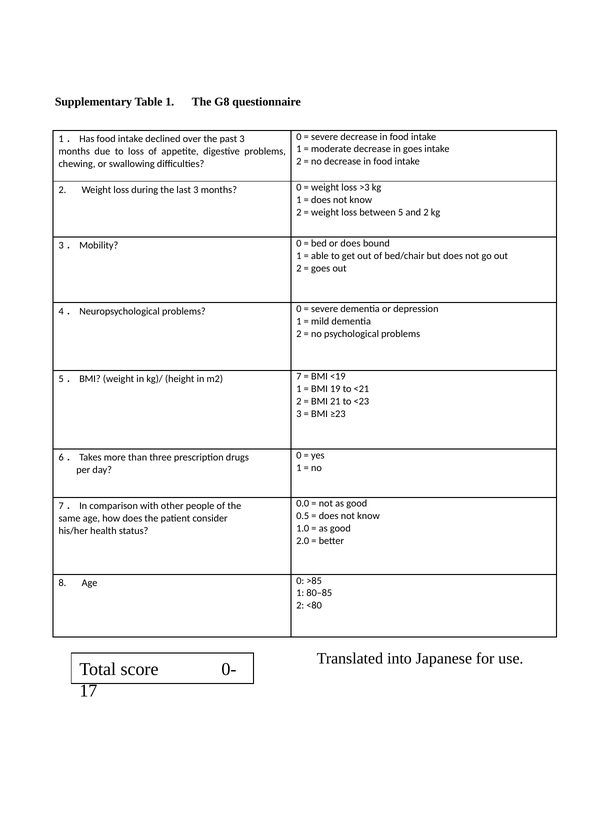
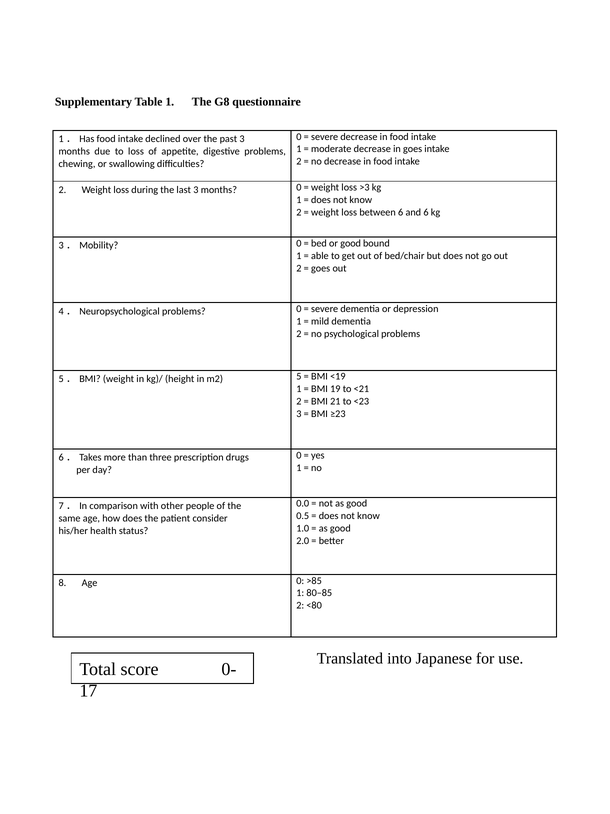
between 5: 5 -> 6
and 2: 2 -> 6
or does: does -> good
7: 7 -> 5
